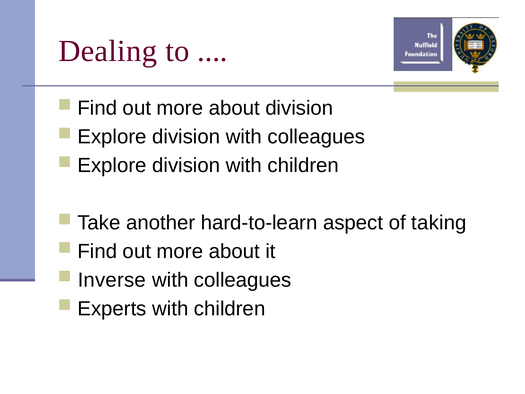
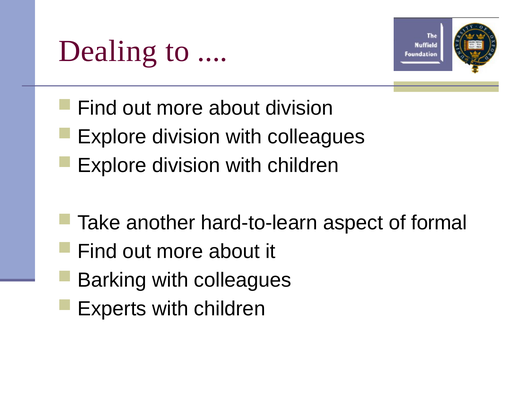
taking: taking -> formal
Inverse: Inverse -> Barking
